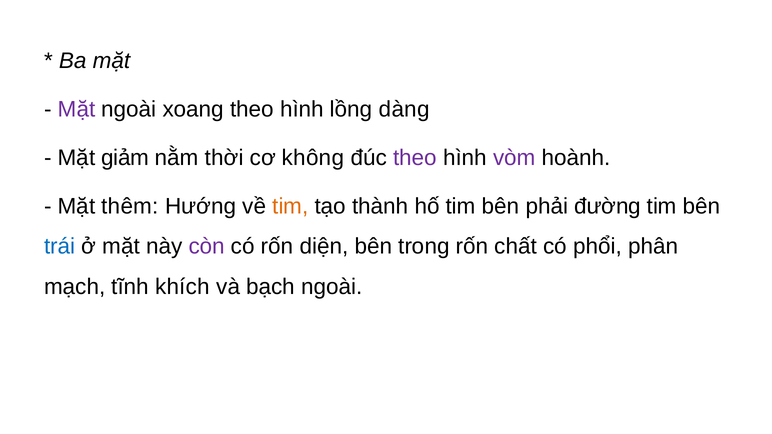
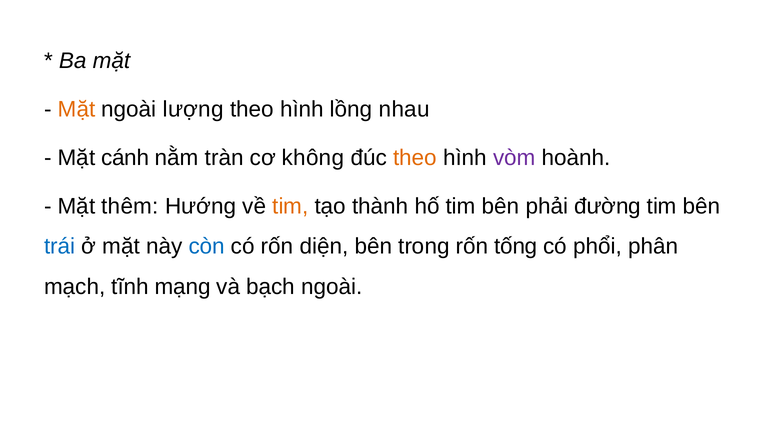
Mặt at (77, 109) colour: purple -> orange
xoang: xoang -> lượng
dàng: dàng -> nhau
giảm: giảm -> cánh
thời: thời -> tràn
theo at (415, 158) colour: purple -> orange
còn colour: purple -> blue
chất: chất -> tống
khích: khích -> mạng
